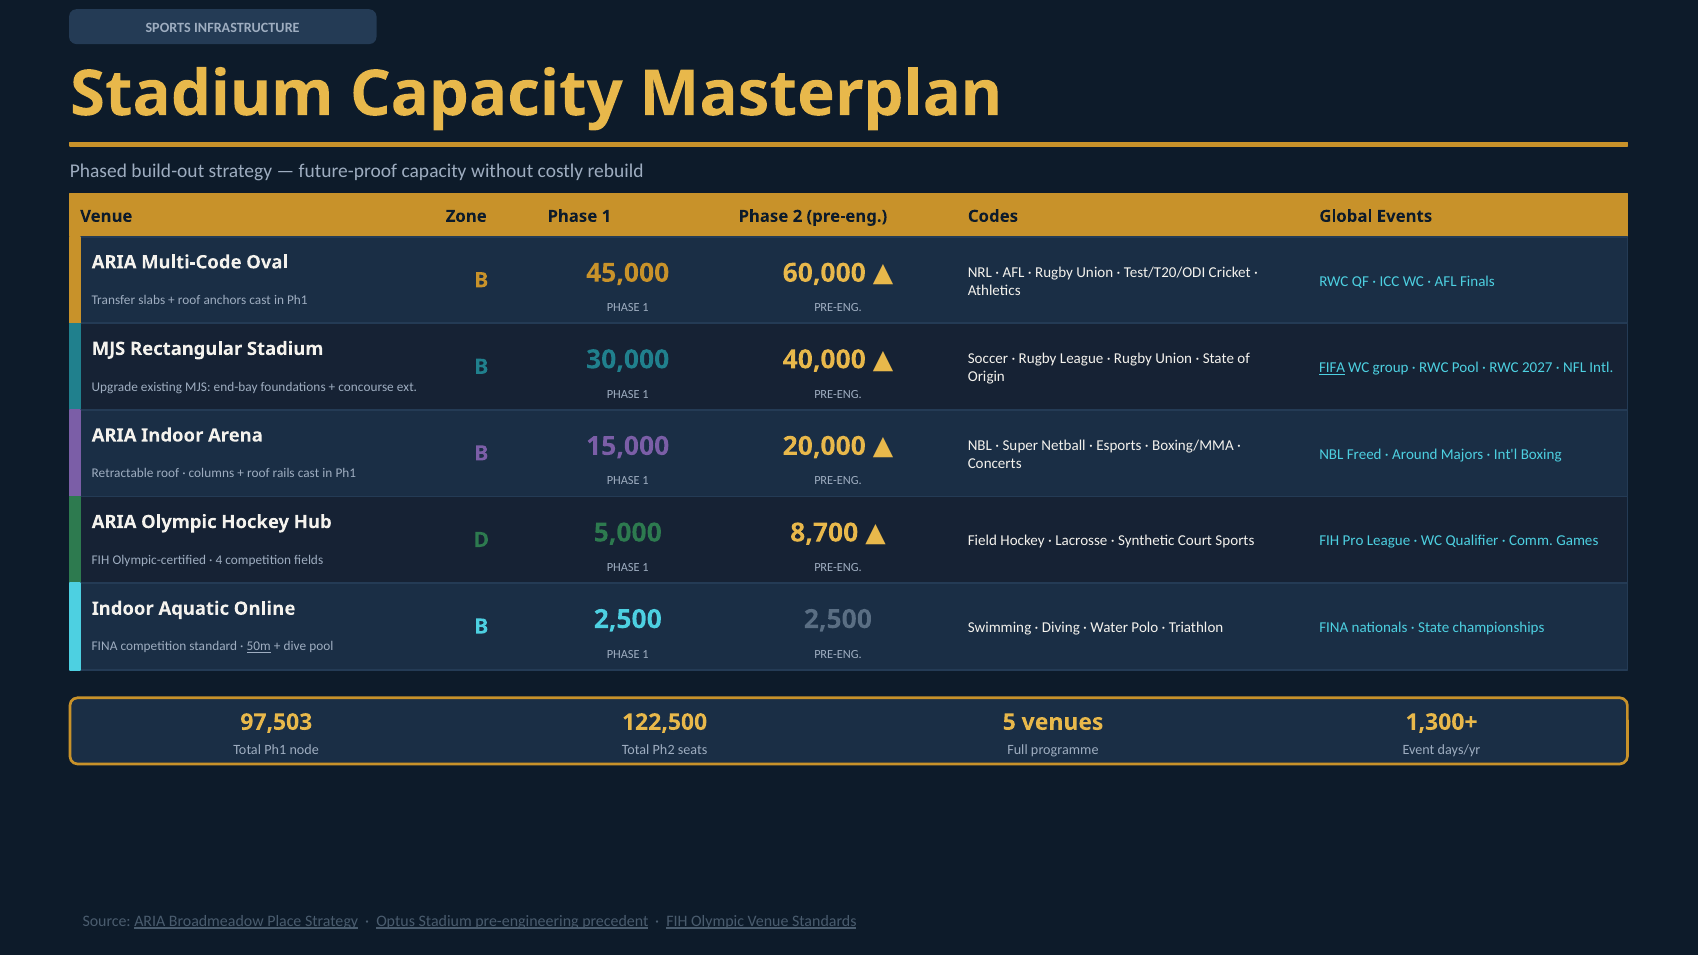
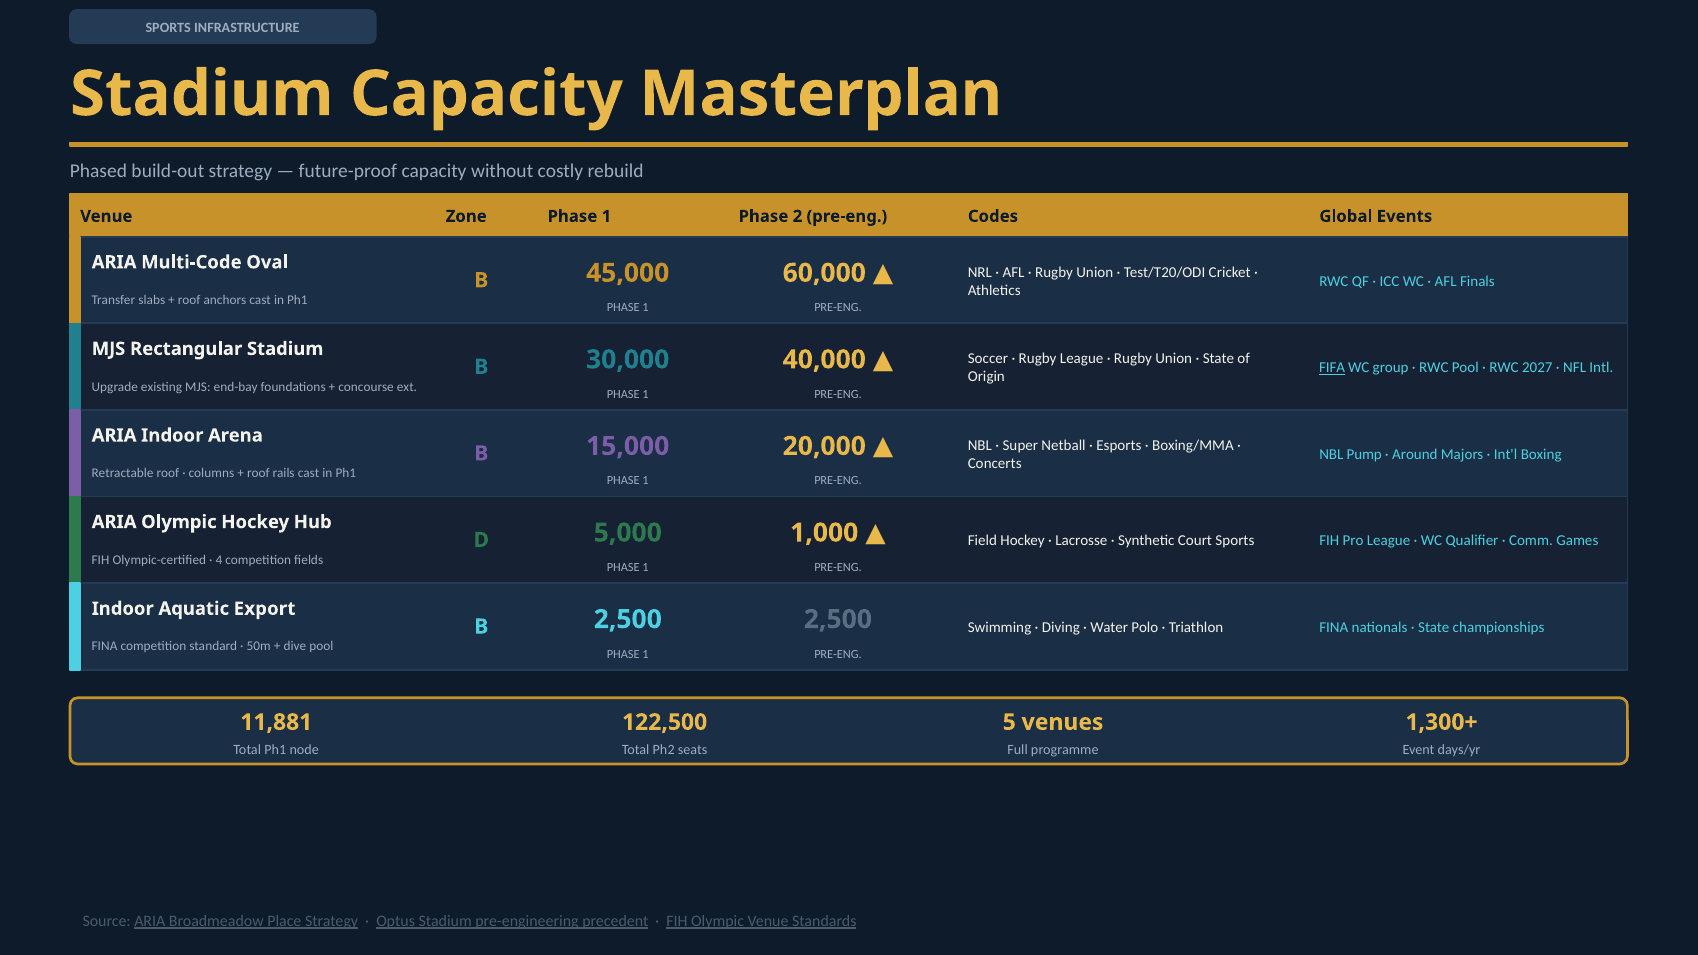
Freed: Freed -> Pump
8,700: 8,700 -> 1,000
Online: Online -> Export
50m underline: present -> none
97,503: 97,503 -> 11,881
